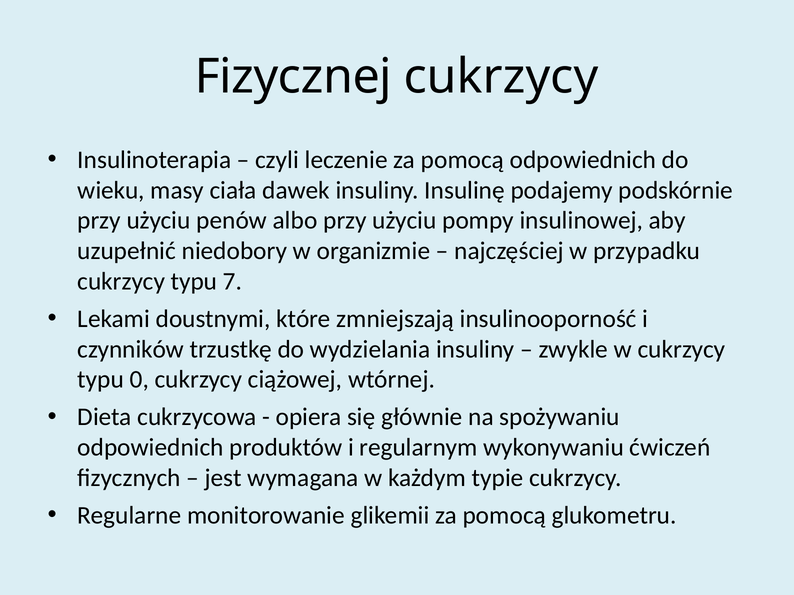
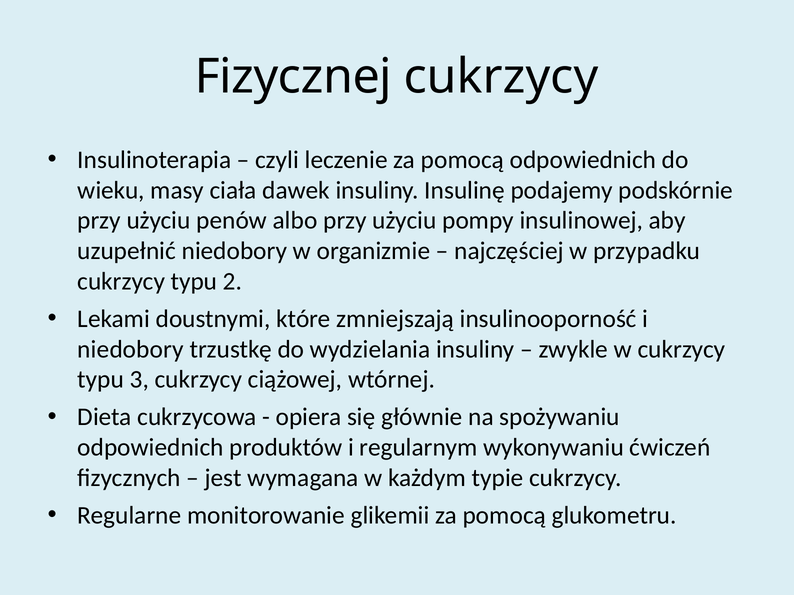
7: 7 -> 2
czynników at (131, 349): czynników -> niedobory
0: 0 -> 3
